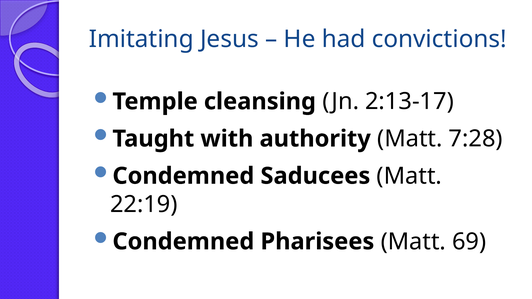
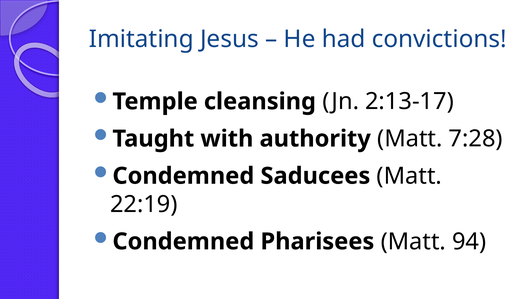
69: 69 -> 94
